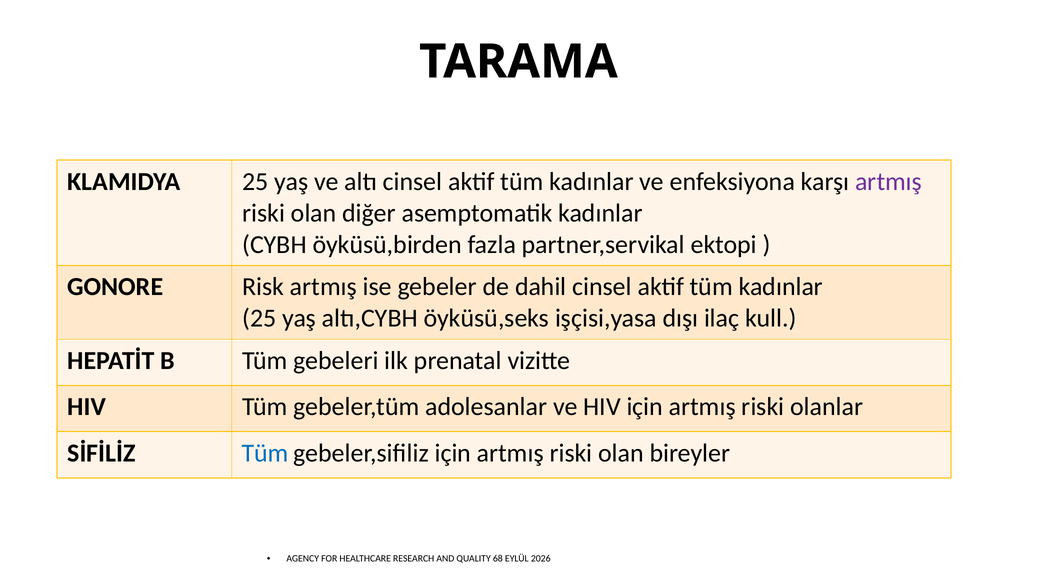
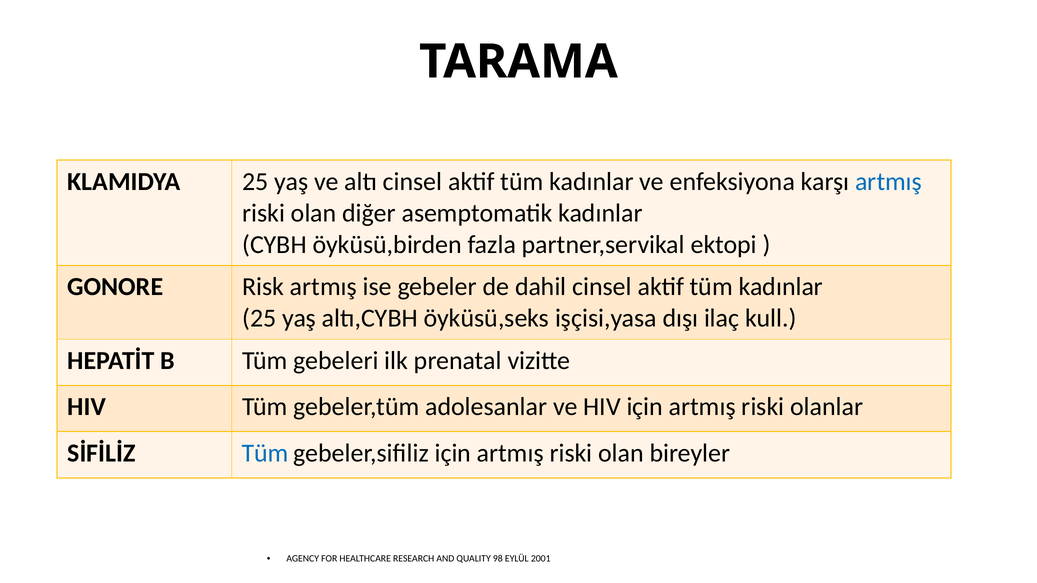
artmış at (889, 182) colour: purple -> blue
68: 68 -> 98
2026: 2026 -> 2001
